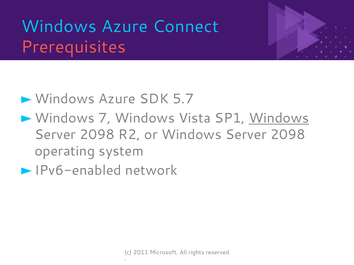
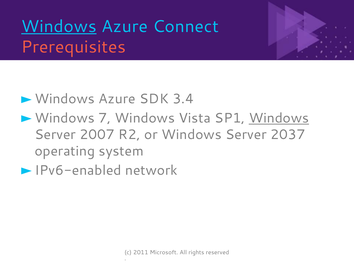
Windows at (59, 27) underline: none -> present
5.7: 5.7 -> 3.4
2098 at (97, 135): 2098 -> 2007
or Windows Server 2098: 2098 -> 2037
